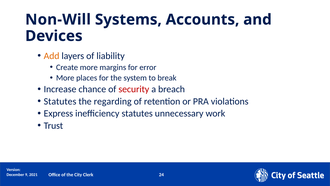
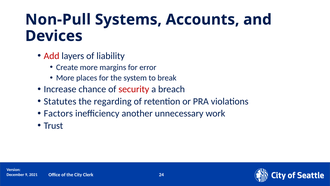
Non-Will: Non-Will -> Non-Pull
Add colour: orange -> red
Express: Express -> Factors
inefficiency statutes: statutes -> another
